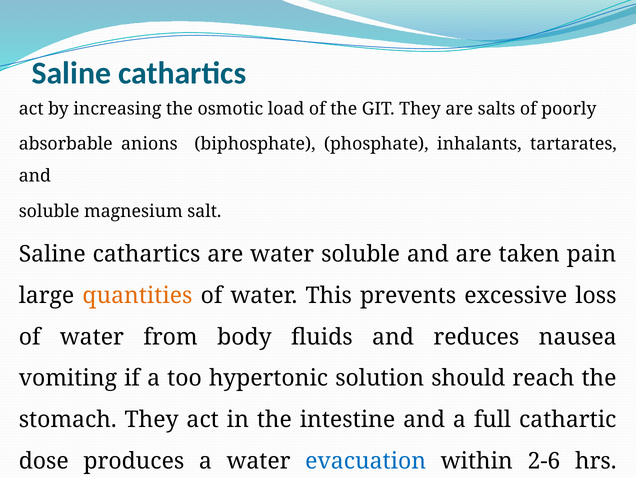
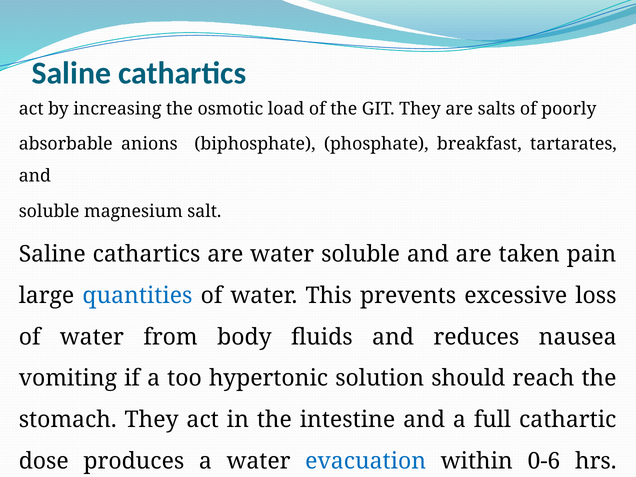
phosphate inhalants: inhalants -> breakfast
quantities colour: orange -> blue
2-6: 2-6 -> 0-6
